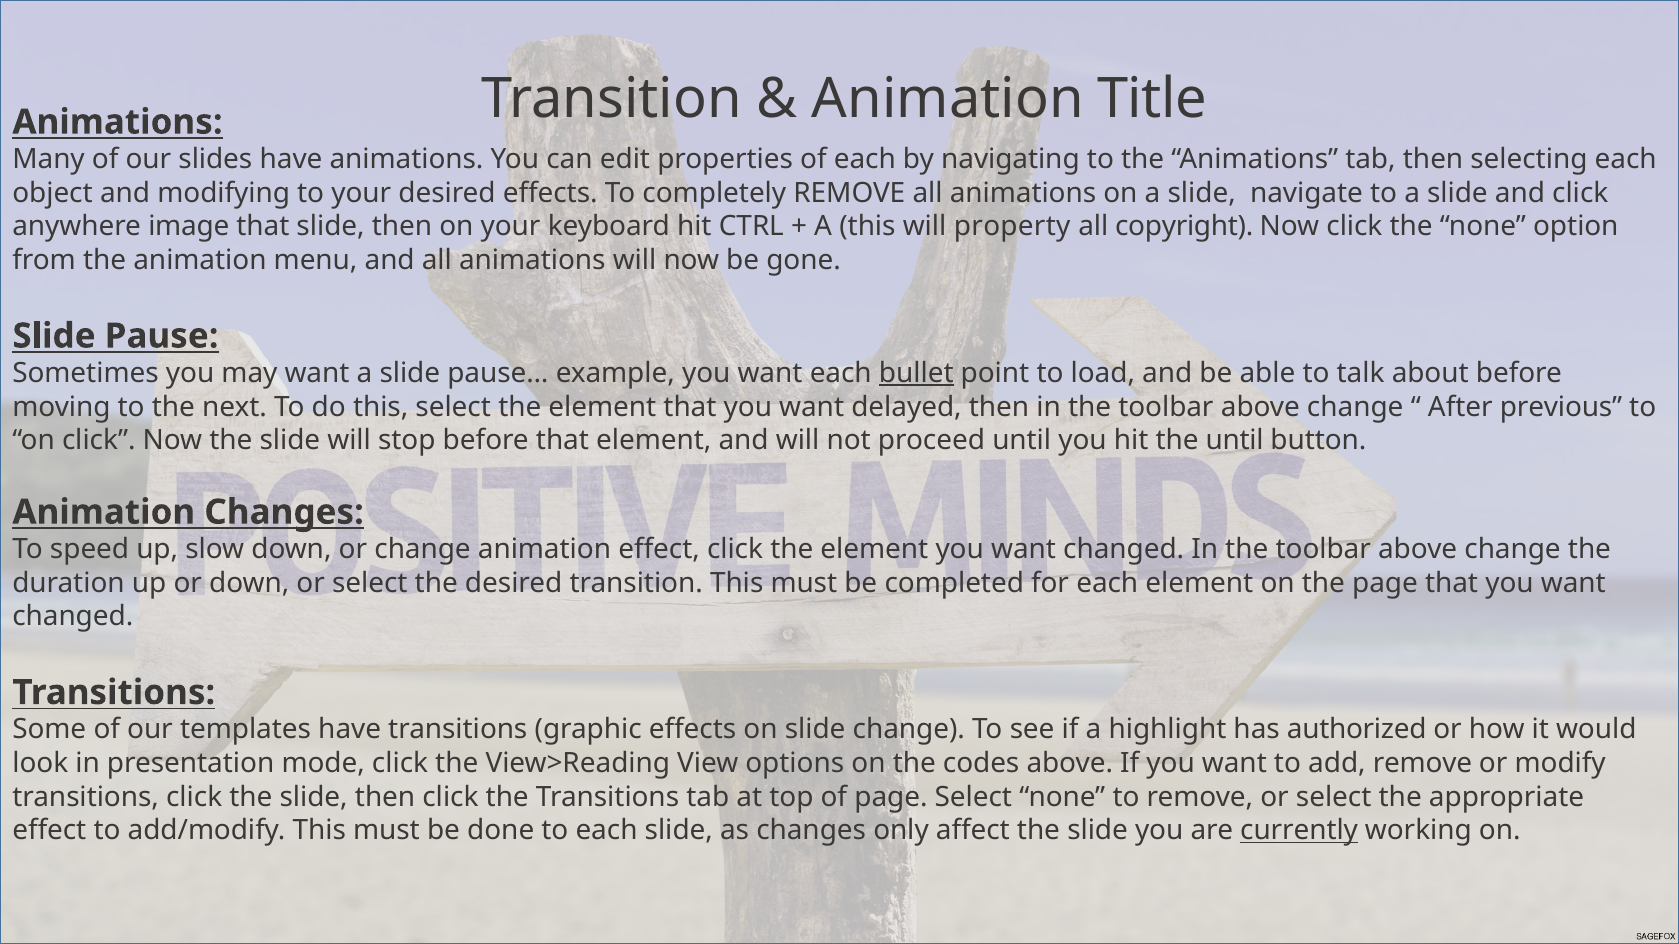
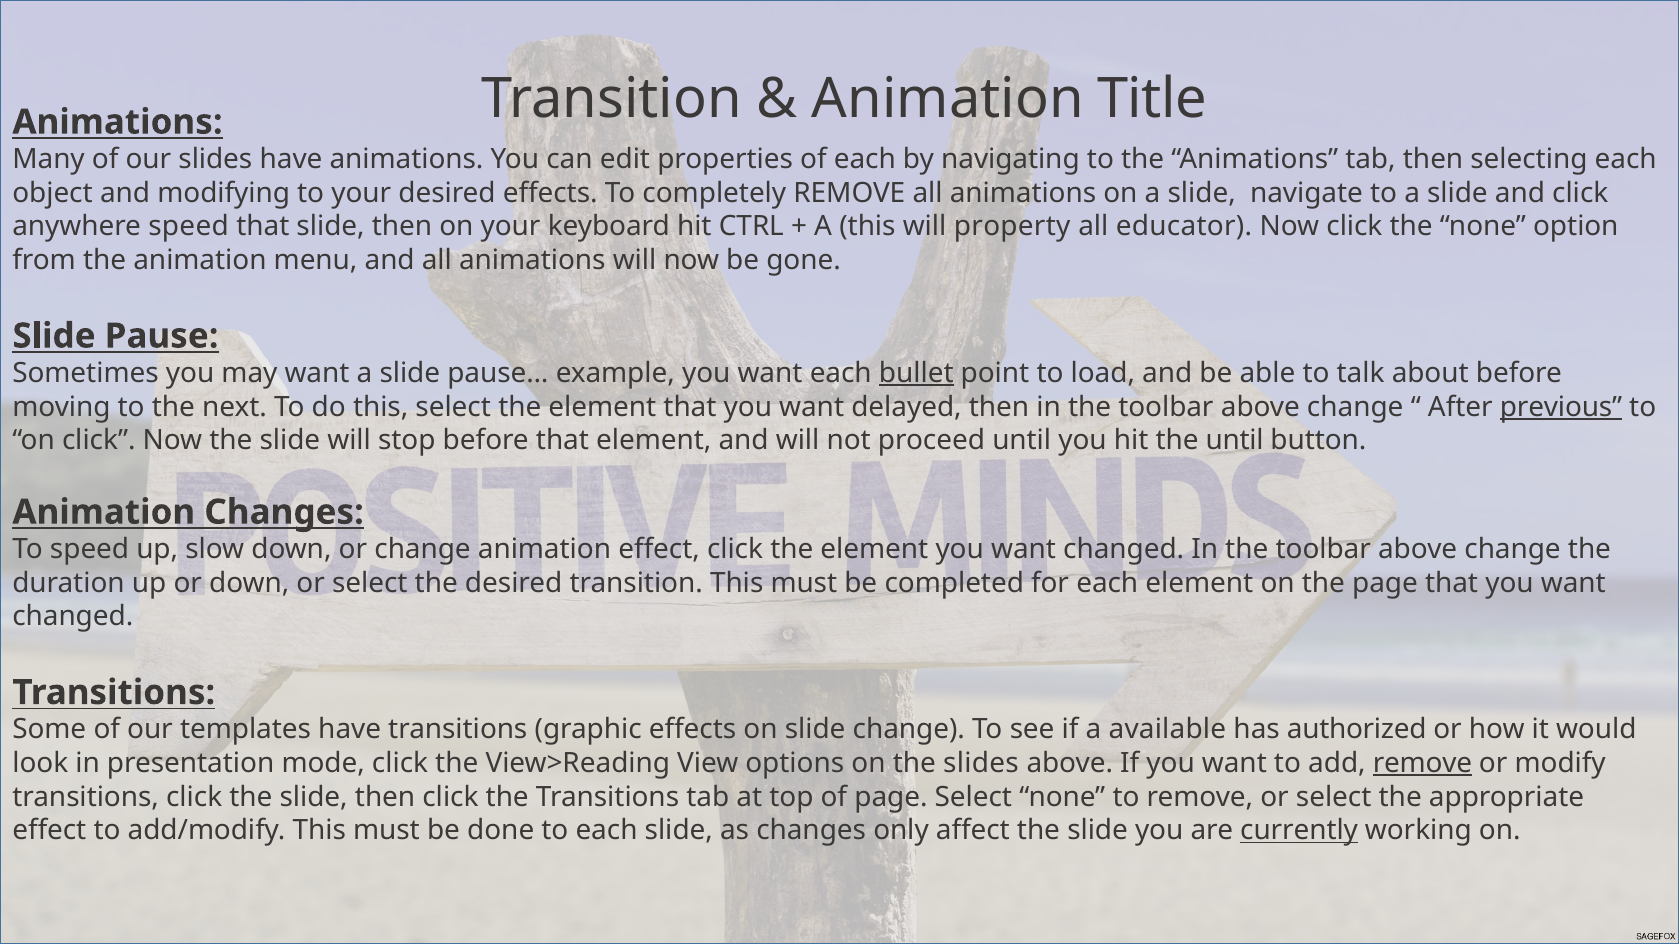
anywhere image: image -> speed
copyright: copyright -> educator
previous underline: none -> present
highlight: highlight -> available
the codes: codes -> slides
remove at (1422, 764) underline: none -> present
